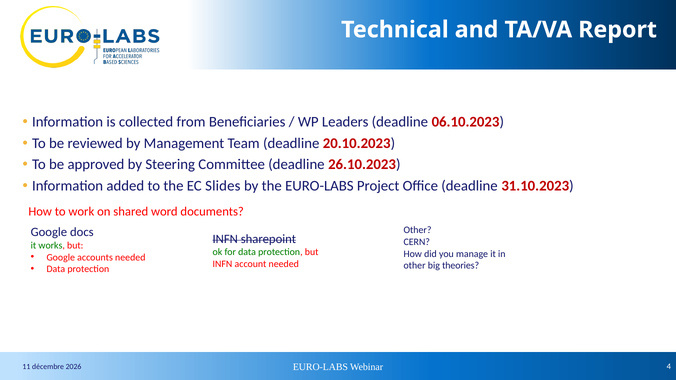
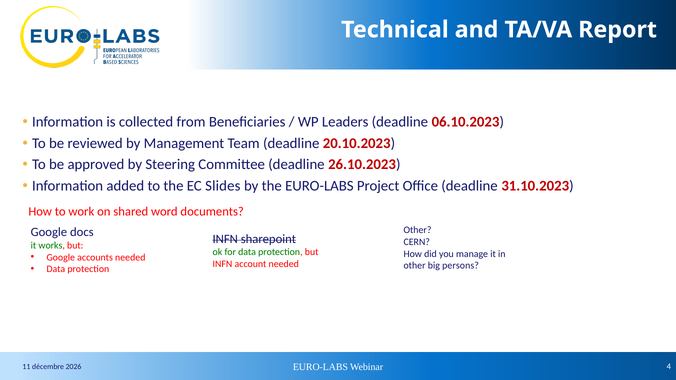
theories: theories -> persons
